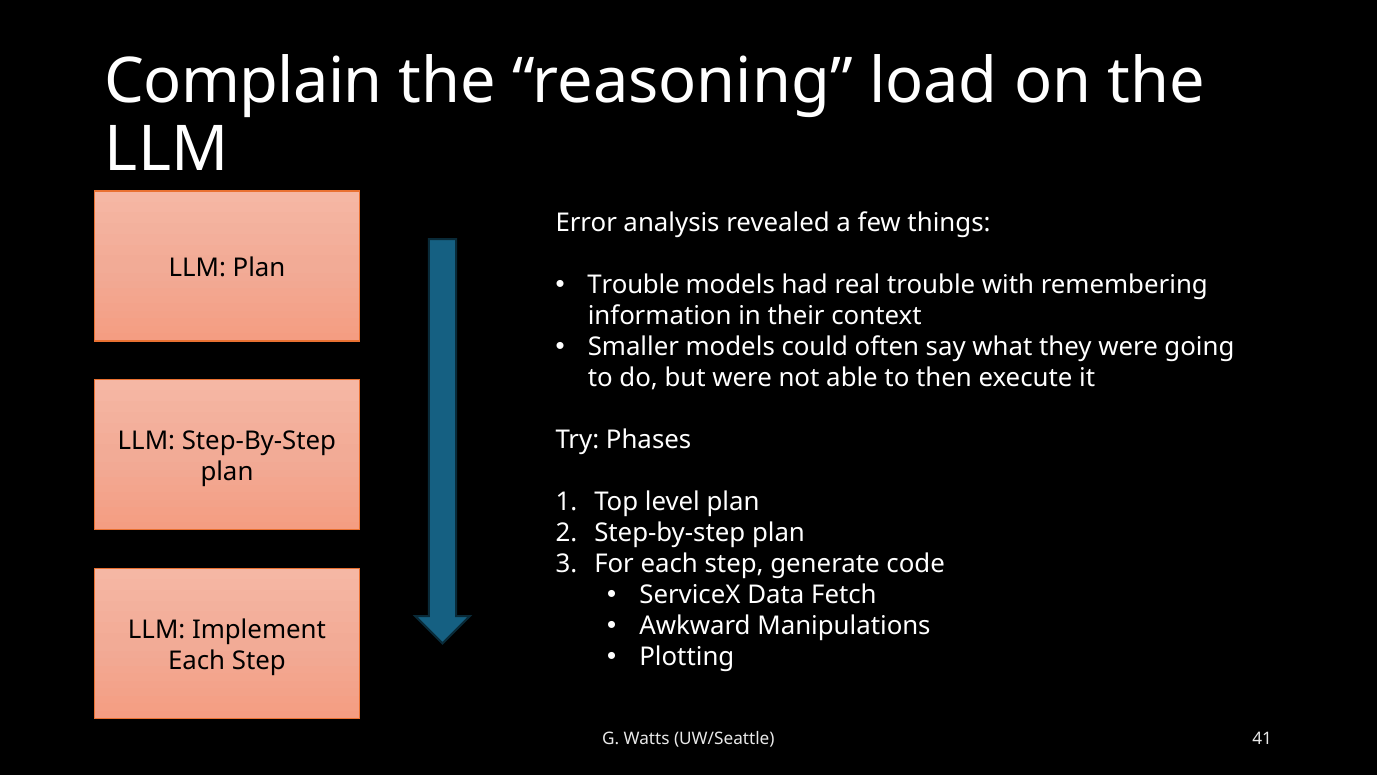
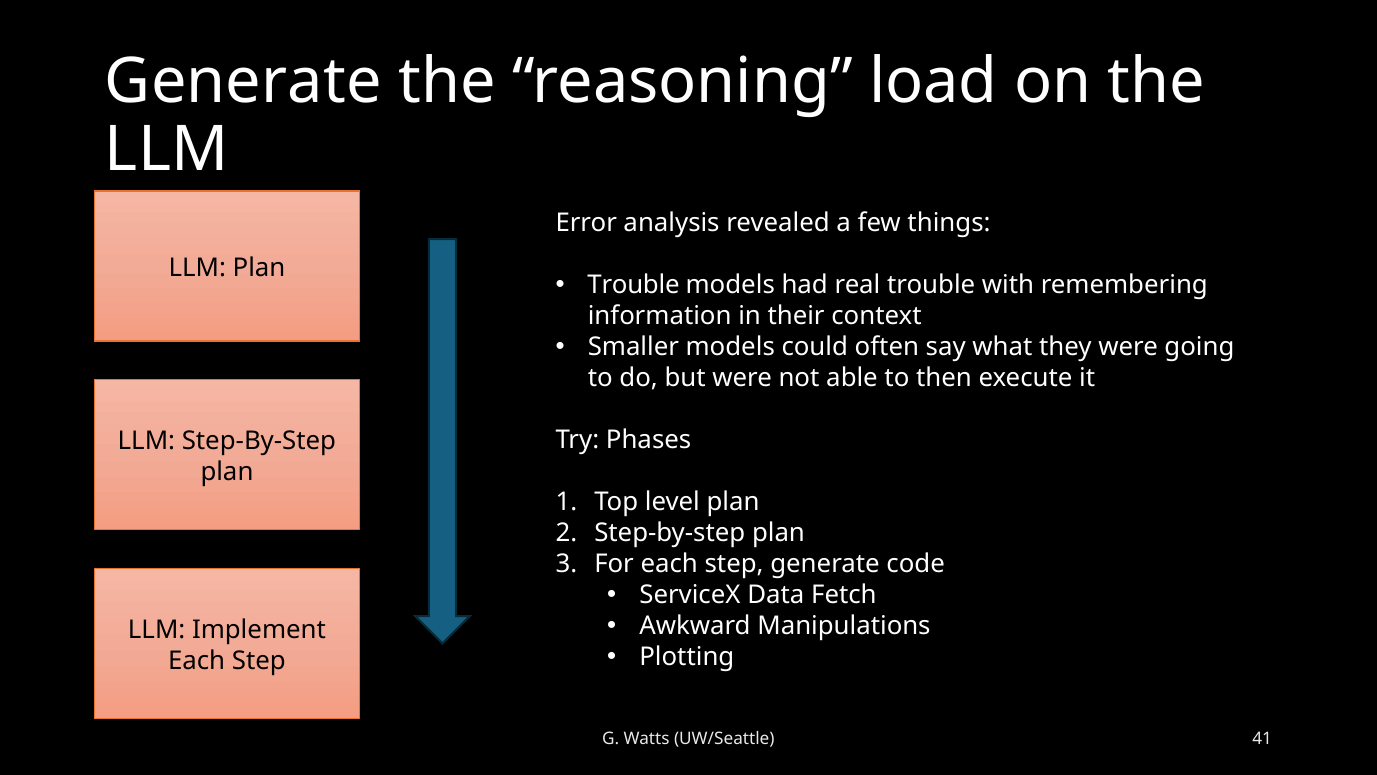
Complain at (244, 82): Complain -> Generate
